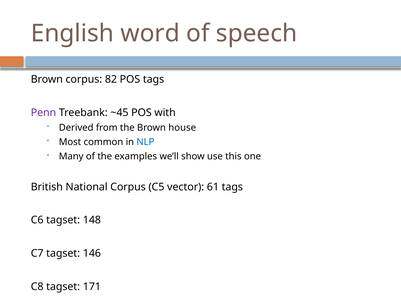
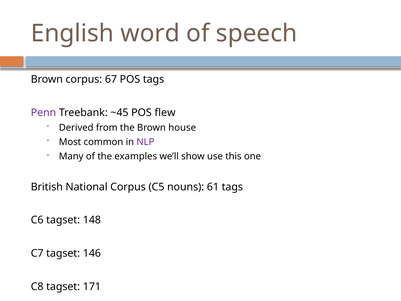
82: 82 -> 67
with: with -> flew
NLP colour: blue -> purple
vector: vector -> nouns
